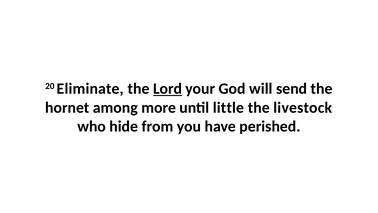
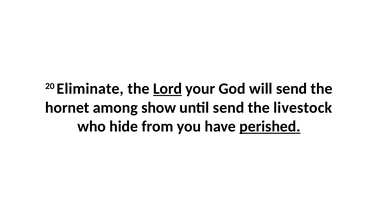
more: more -> show
until little: little -> send
perished underline: none -> present
